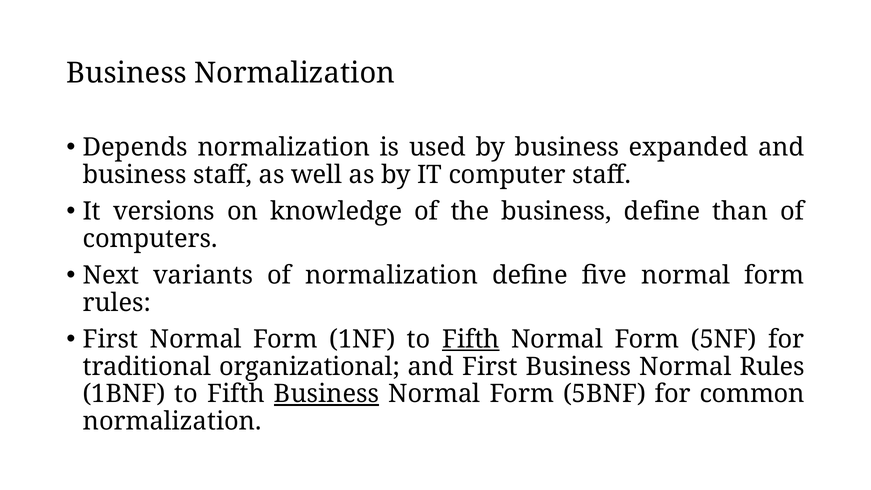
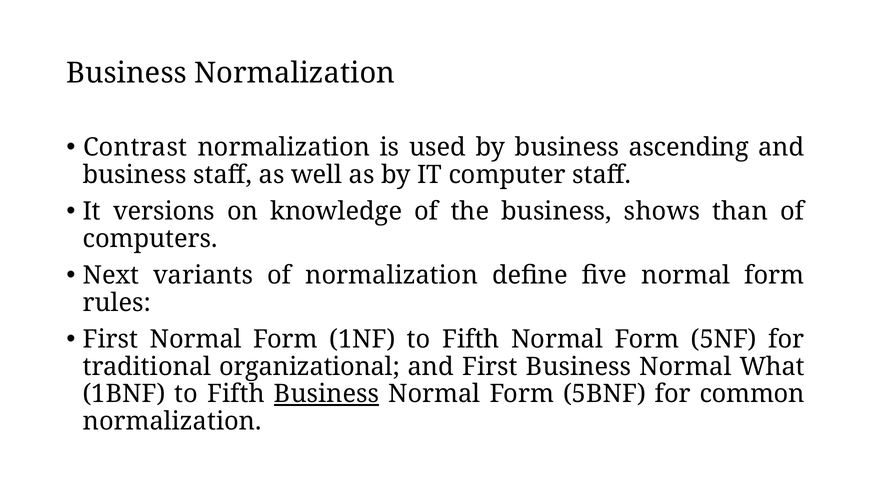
Depends: Depends -> Contrast
expanded: expanded -> ascending
business define: define -> shows
Fifth at (471, 339) underline: present -> none
Normal Rules: Rules -> What
